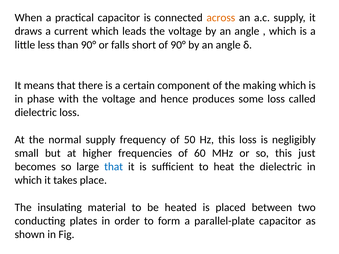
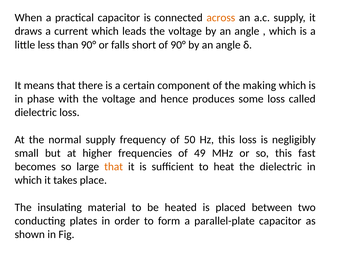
60: 60 -> 49
just: just -> fast
that at (114, 167) colour: blue -> orange
